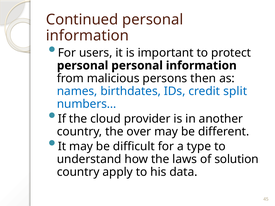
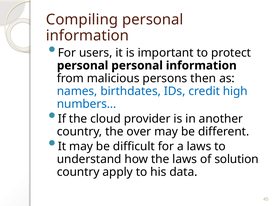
Continued: Continued -> Compiling
split: split -> high
a type: type -> laws
